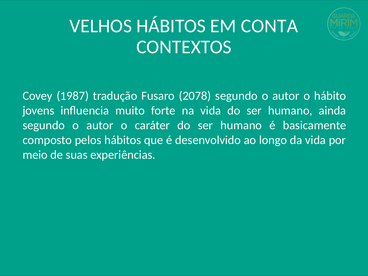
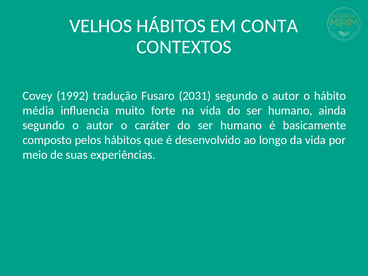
1987: 1987 -> 1992
2078: 2078 -> 2031
jovens: jovens -> média
